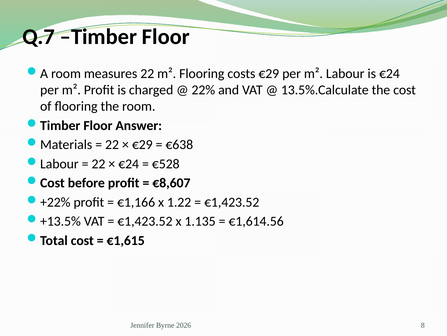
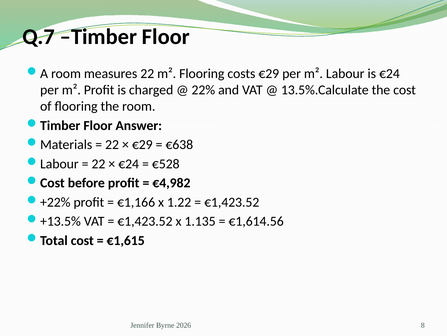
€8,607: €8,607 -> €4,982
